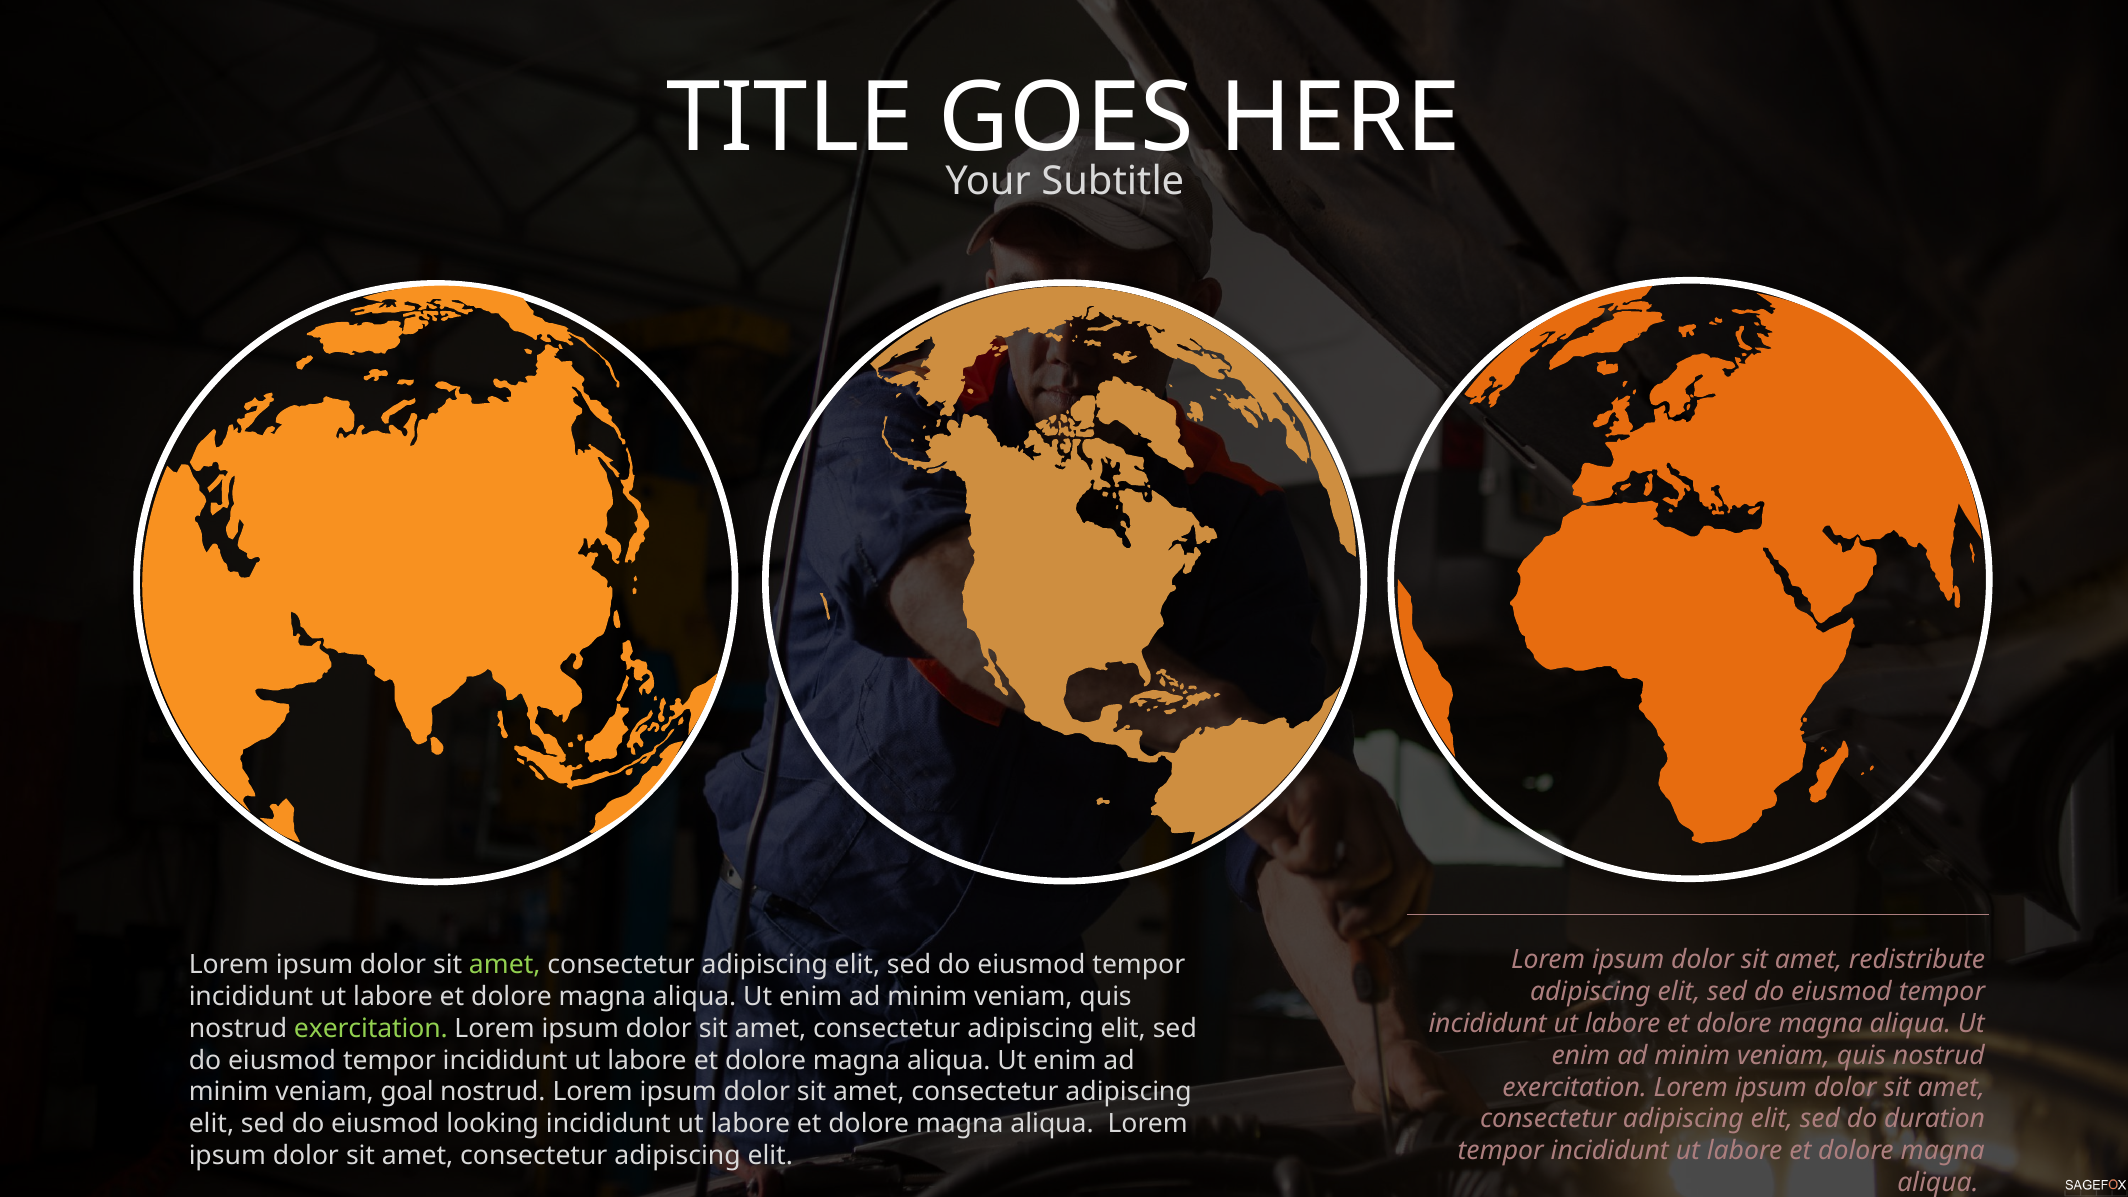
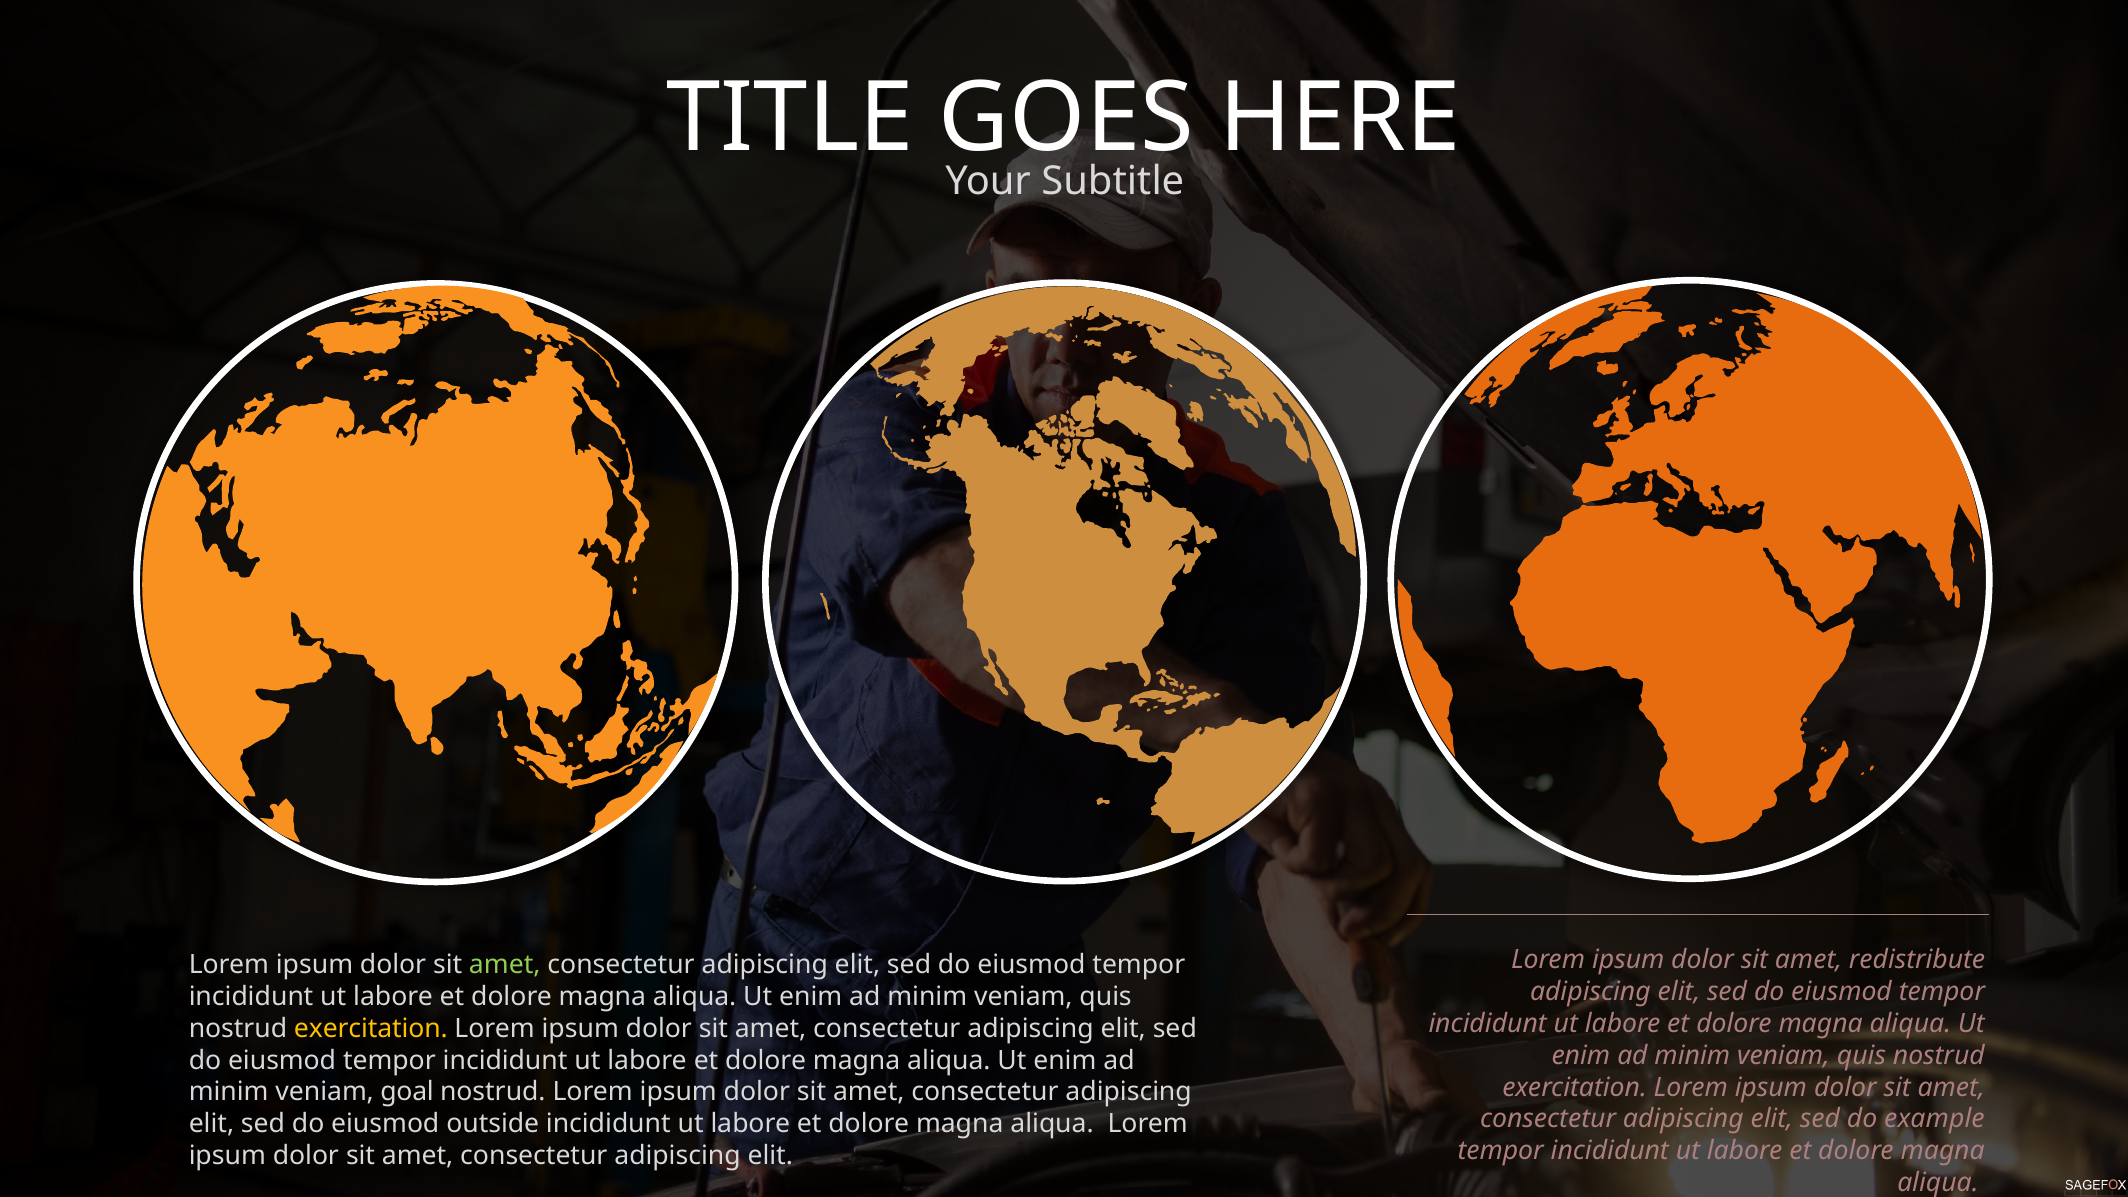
exercitation at (371, 1028) colour: light green -> yellow
duration: duration -> example
looking: looking -> outside
